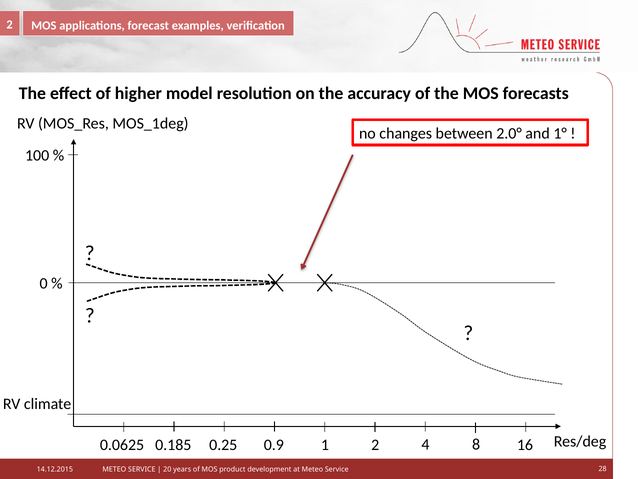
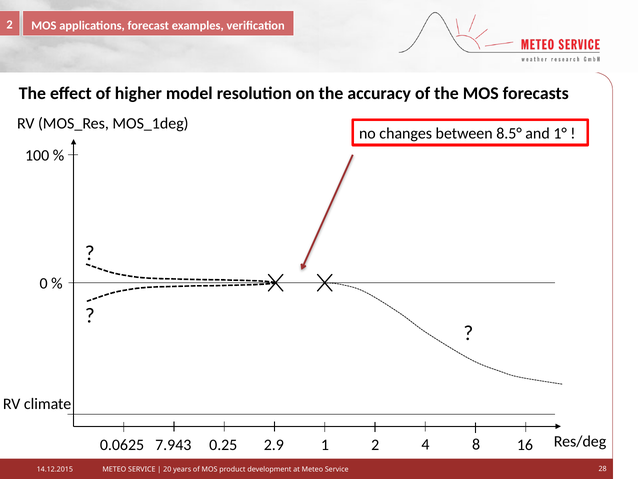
2.0°: 2.0° -> 8.5°
0.185: 0.185 -> 7.943
0.9: 0.9 -> 2.9
